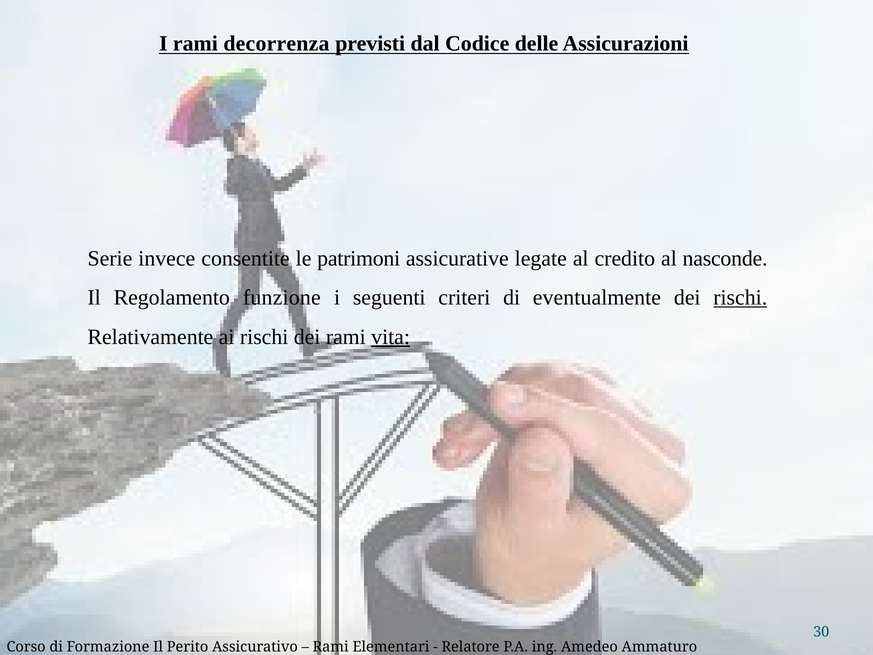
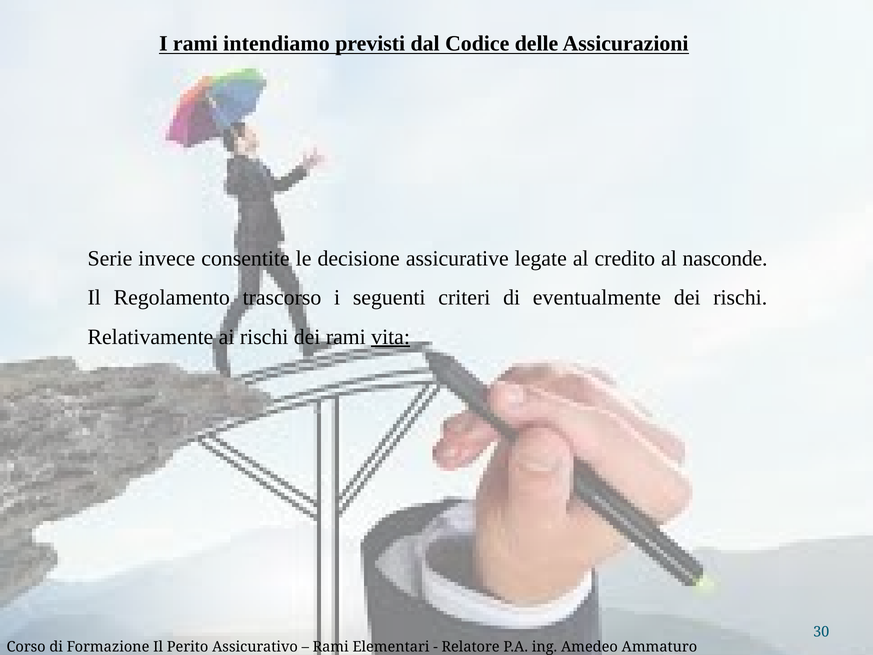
decorrenza: decorrenza -> intendiamo
patrimoni: patrimoni -> decisione
funzione: funzione -> trascorso
rischi at (740, 297) underline: present -> none
